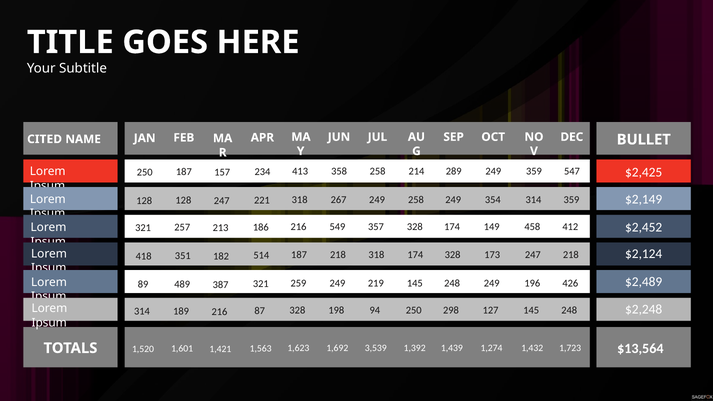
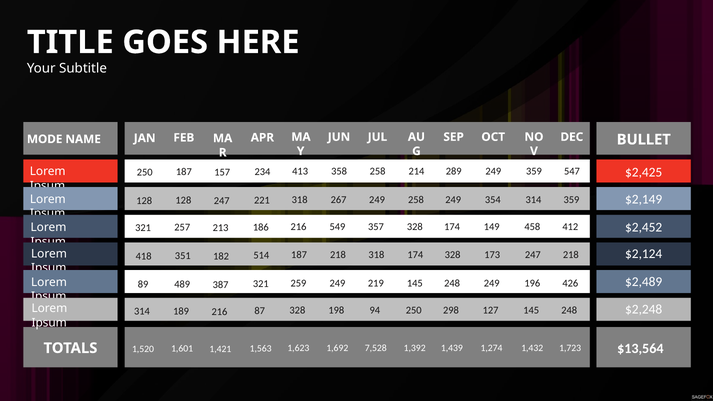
CITED: CITED -> MODE
3,539: 3,539 -> 7,528
